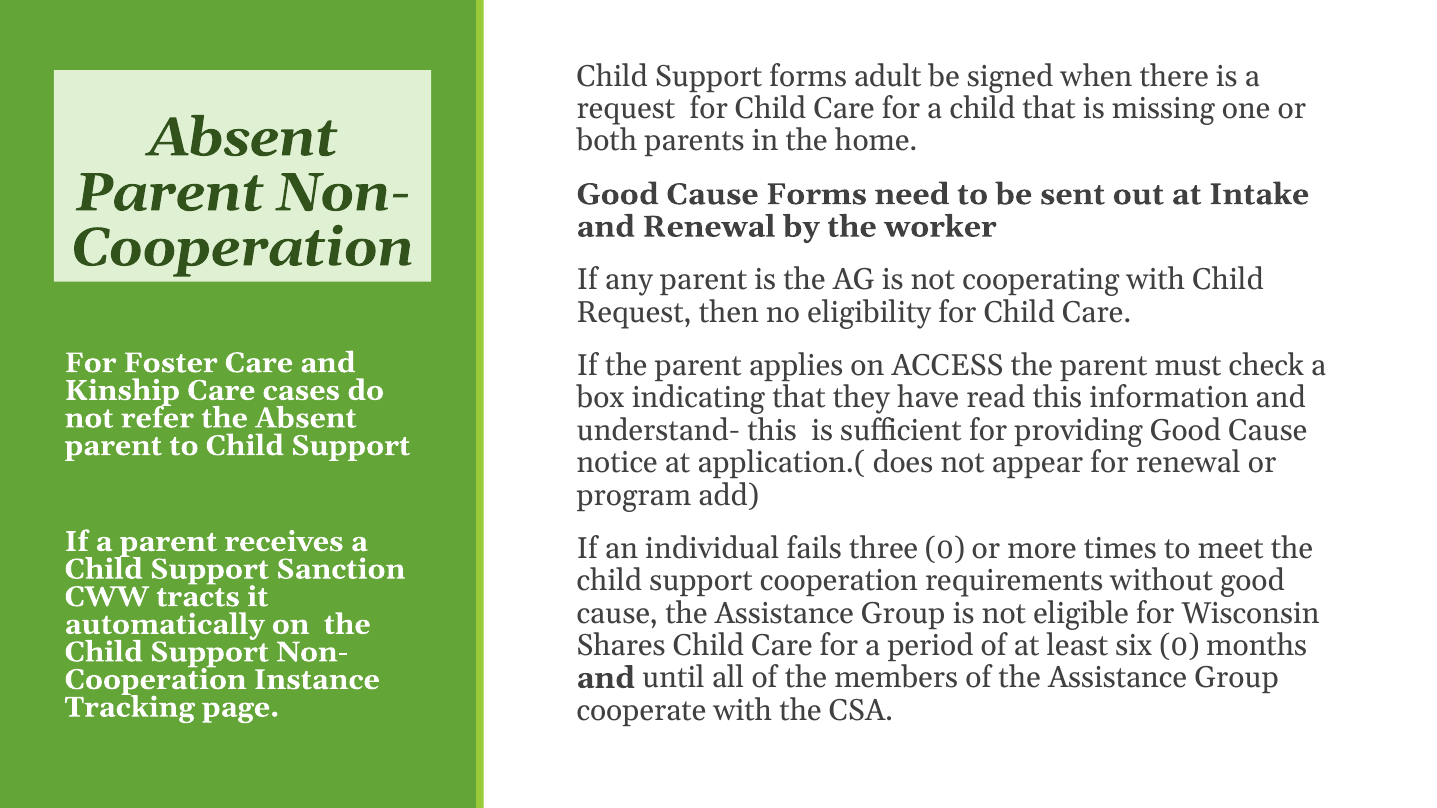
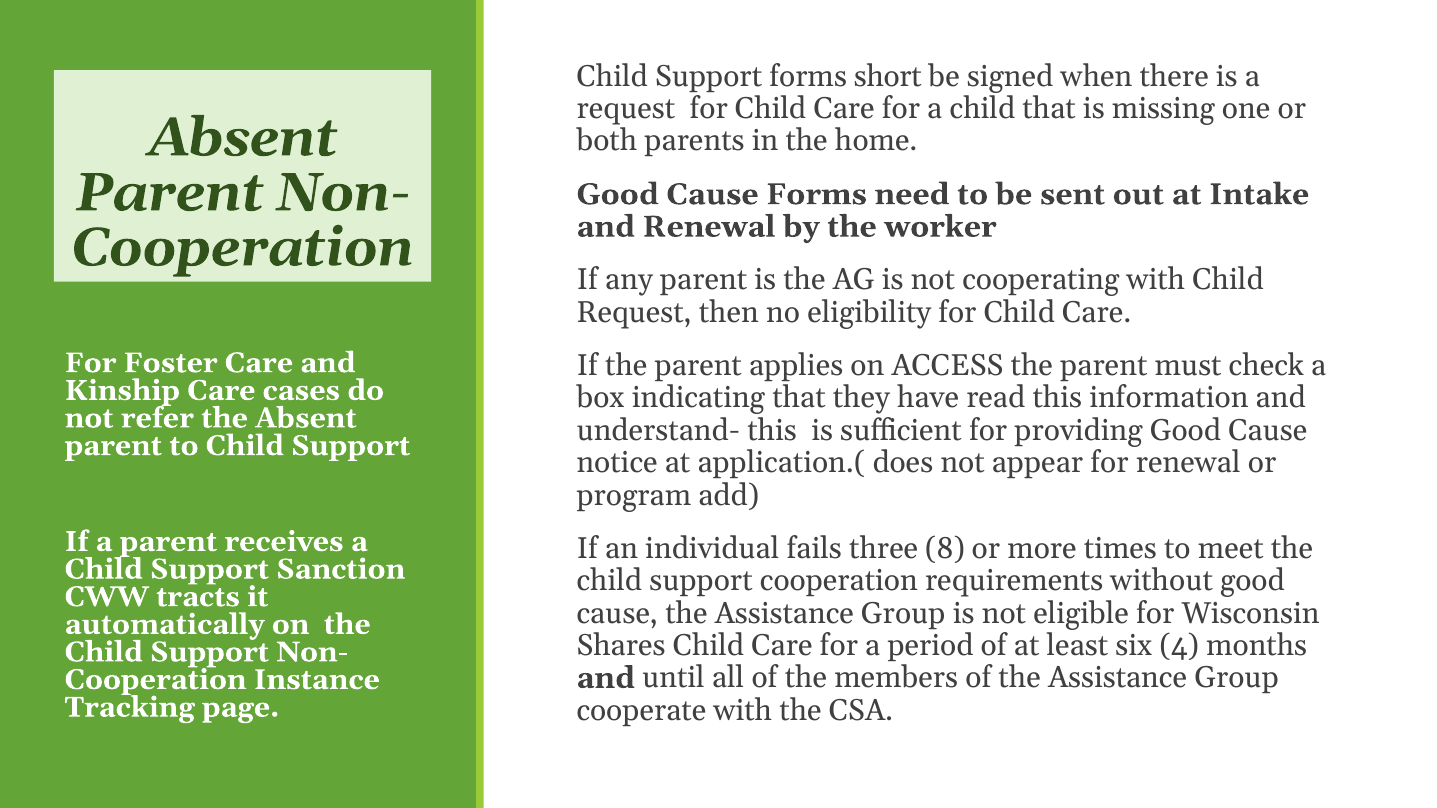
adult: adult -> short
three 0: 0 -> 8
six 0: 0 -> 4
